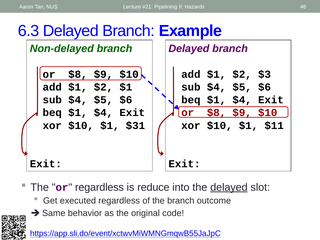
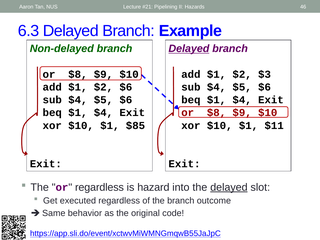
Delayed at (189, 49) underline: none -> present
$2 $1: $1 -> $6
$31: $31 -> $85
reduce: reduce -> hazard
